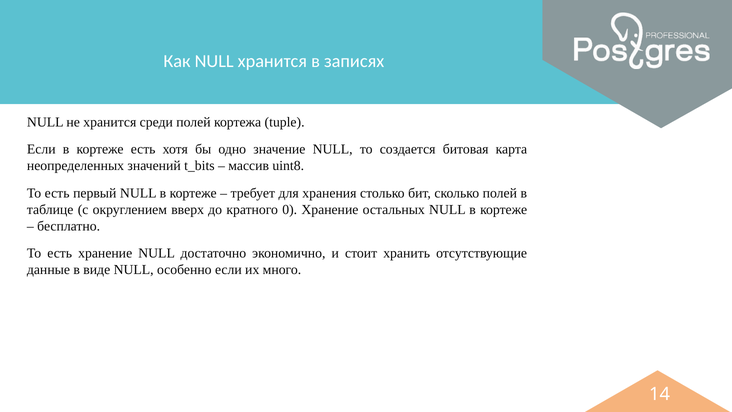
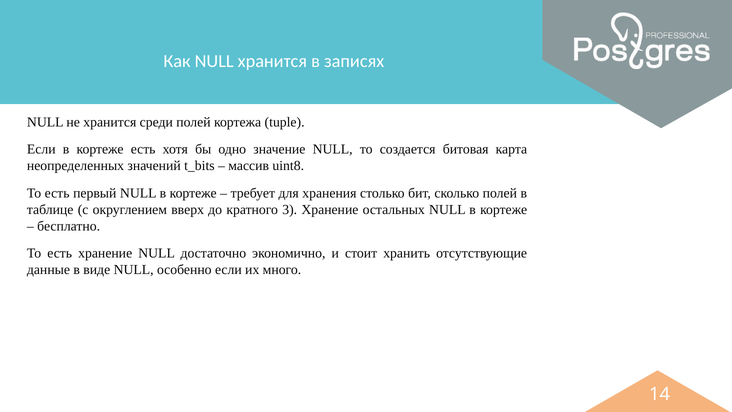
0: 0 -> 3
